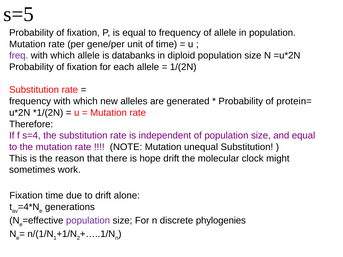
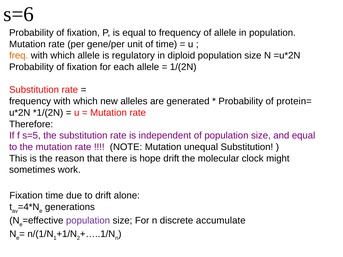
s=5: s=5 -> s=6
freq colour: purple -> orange
databanks: databanks -> regulatory
s=4: s=4 -> s=5
phylogenies: phylogenies -> accumulate
